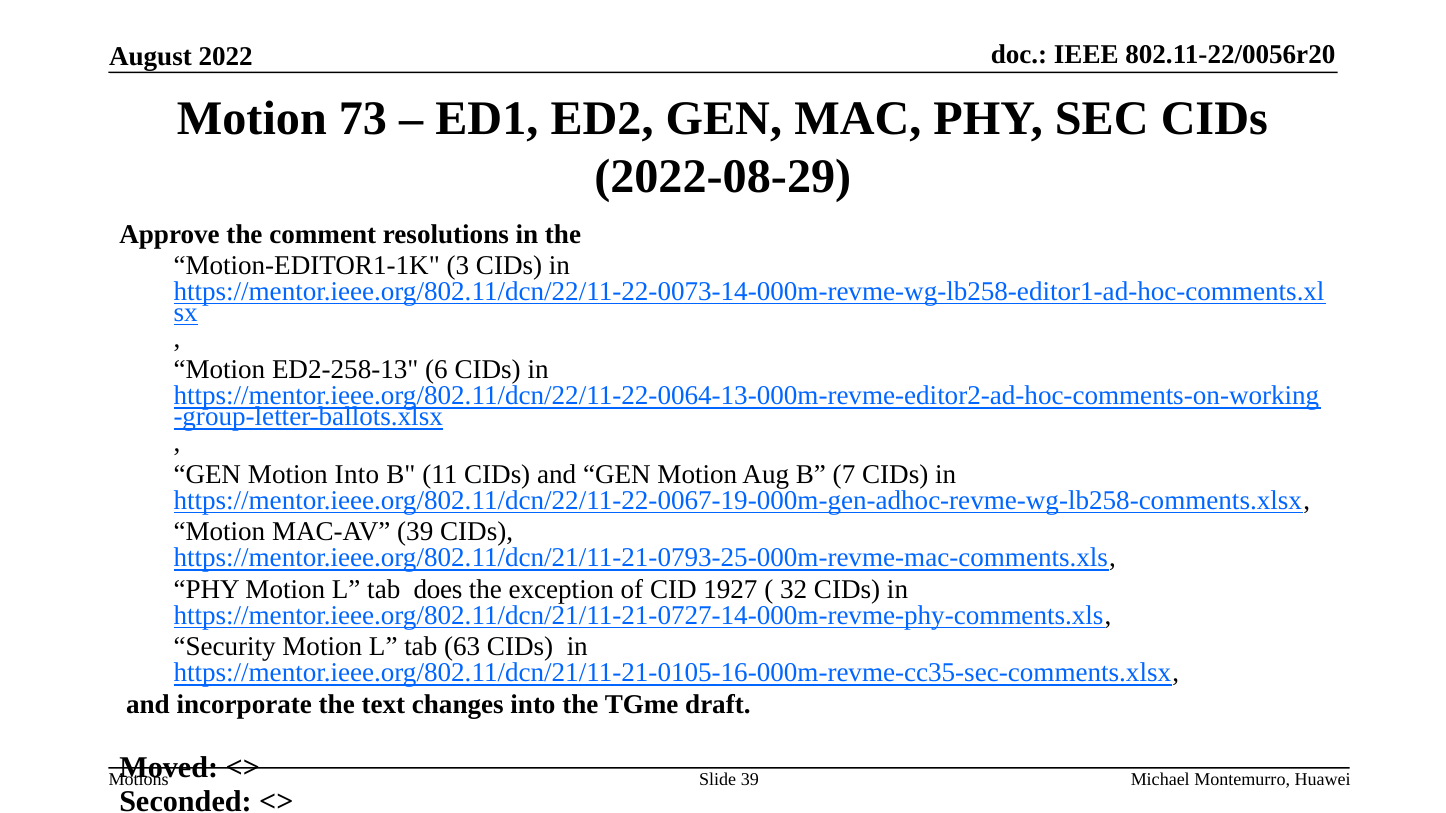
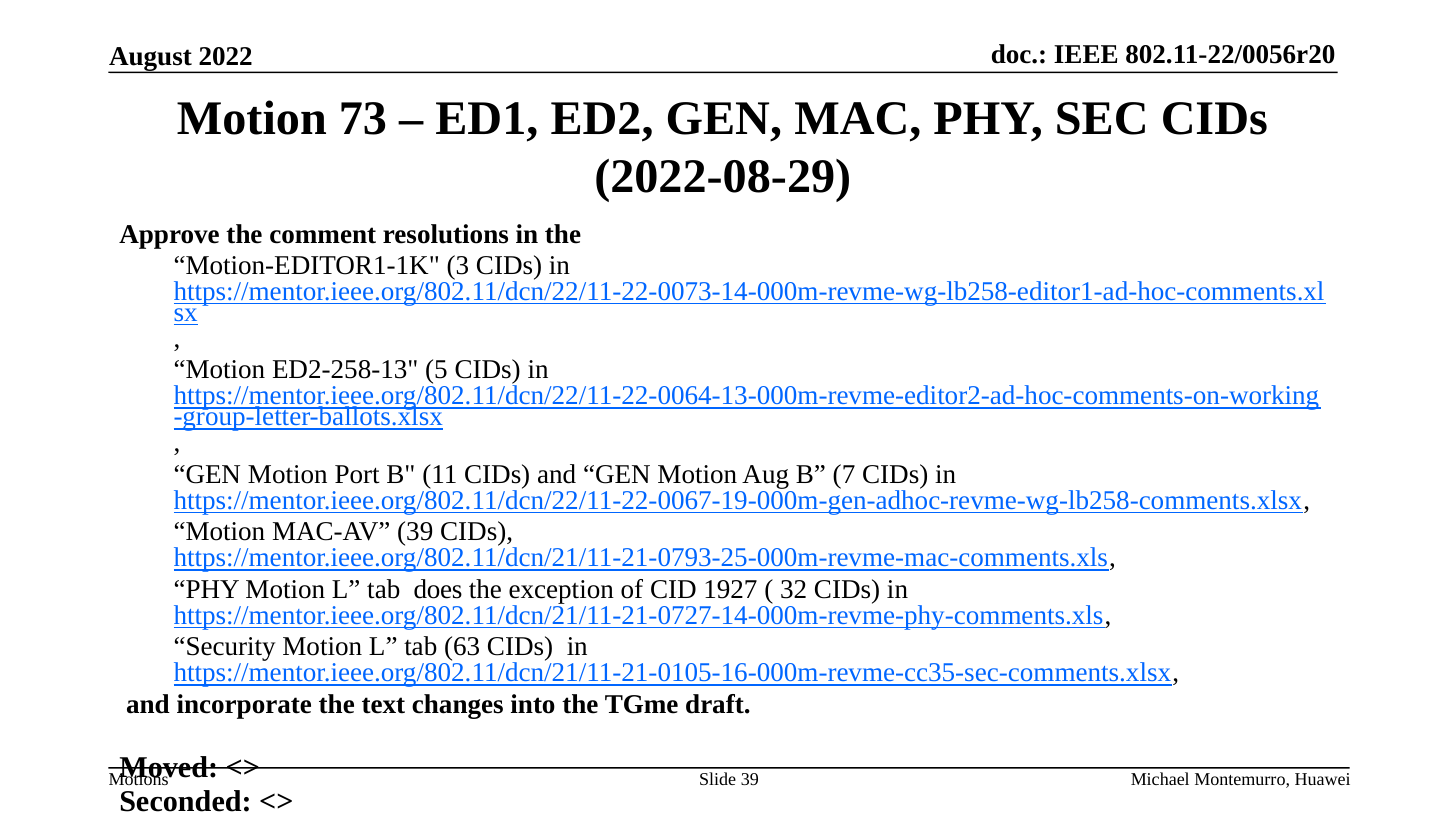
6: 6 -> 5
Motion Into: Into -> Port
